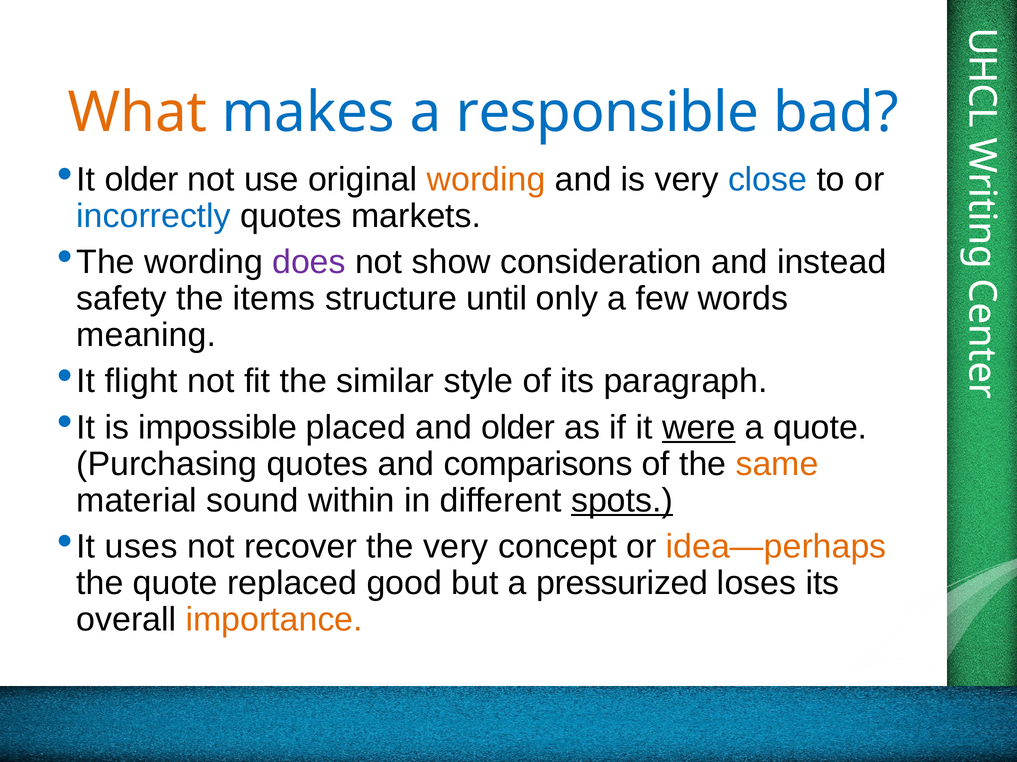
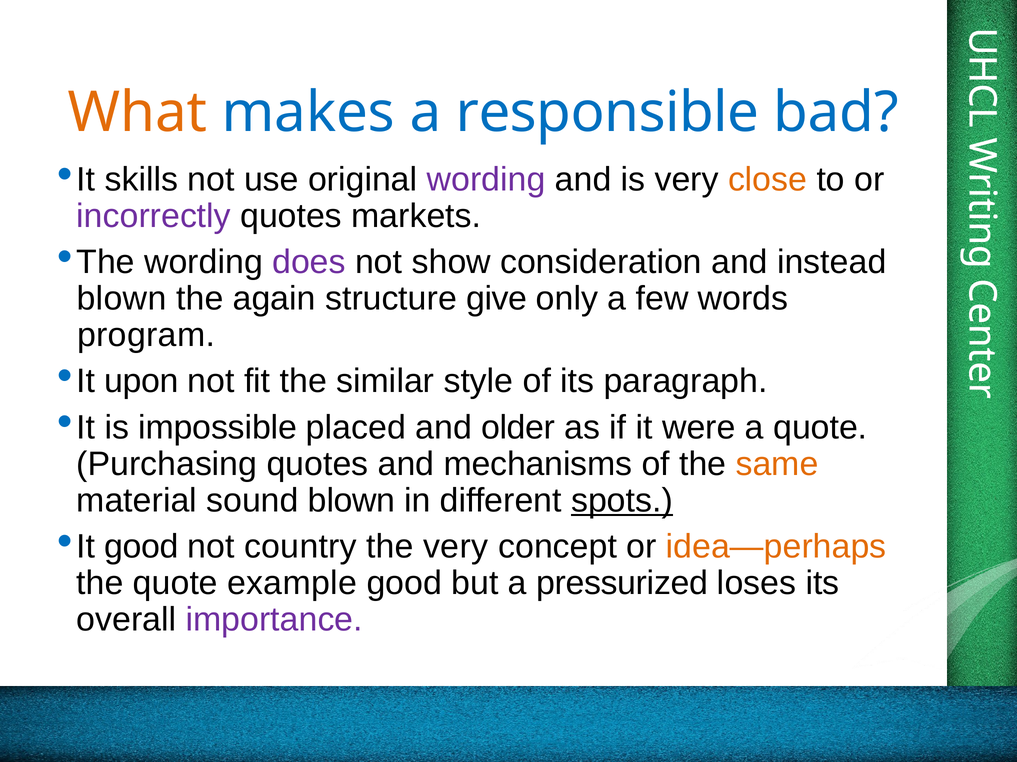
It older: older -> skills
wording at (486, 180) colour: orange -> purple
close colour: blue -> orange
incorrectly colour: blue -> purple
safety at (122, 299): safety -> blown
items: items -> again
until: until -> give
meaning: meaning -> program
flight: flight -> upon
were underline: present -> none
comparisons: comparisons -> mechanisms
sound within: within -> blown
It uses: uses -> good
recover: recover -> country
replaced: replaced -> example
importance colour: orange -> purple
